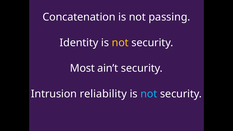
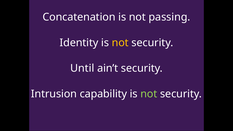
Most: Most -> Until
reliability: reliability -> capability
not at (149, 94) colour: light blue -> light green
